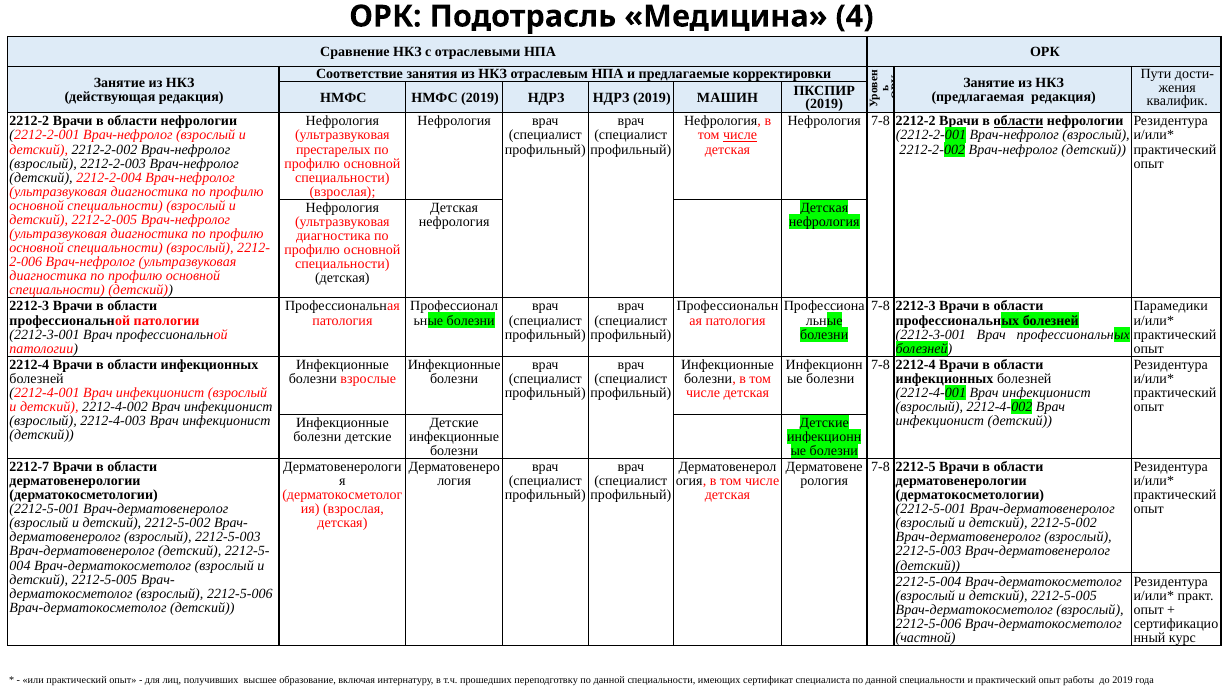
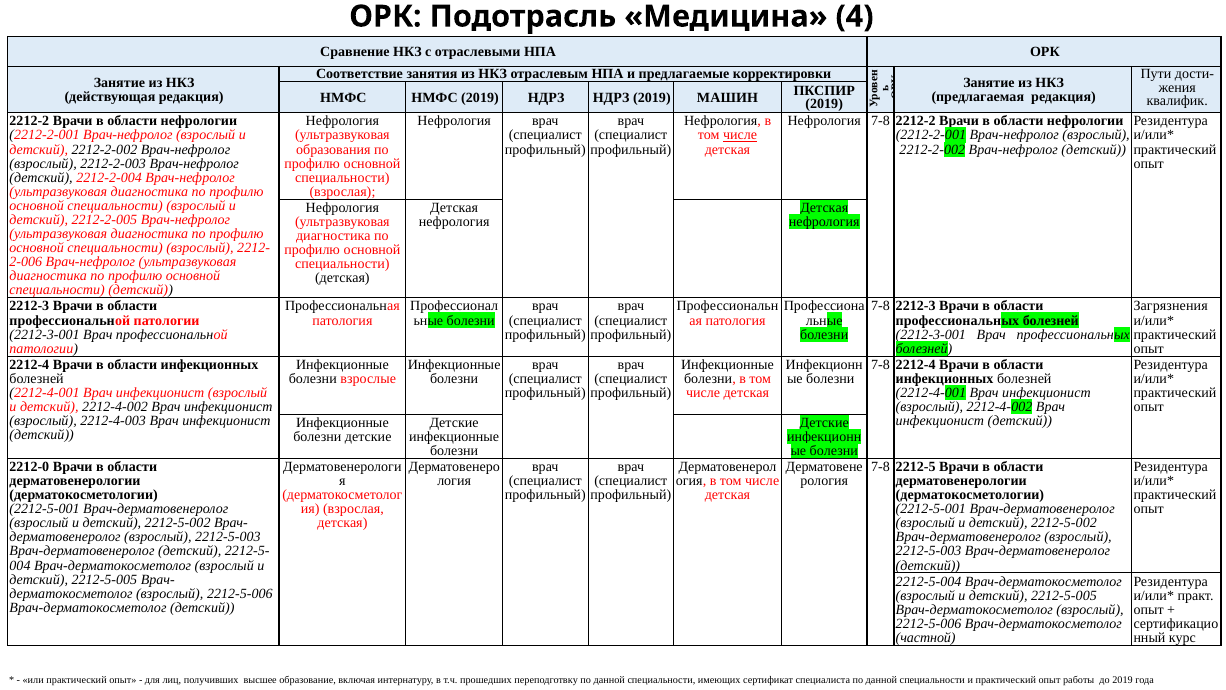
области at (1019, 121) underline: present -> none
престарелых: престарелых -> образования
Парамедики: Парамедики -> Загрязнения
2212-7: 2212-7 -> 2212-0
